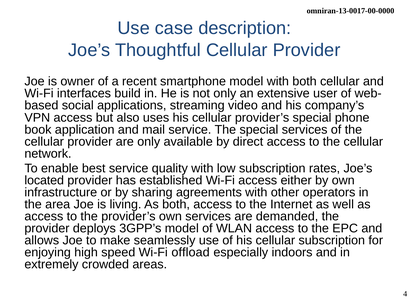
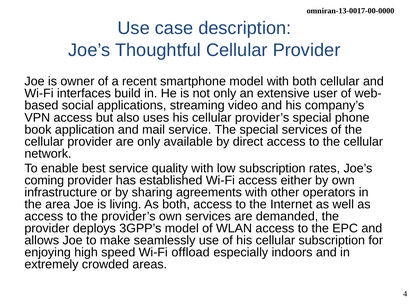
located: located -> coming
